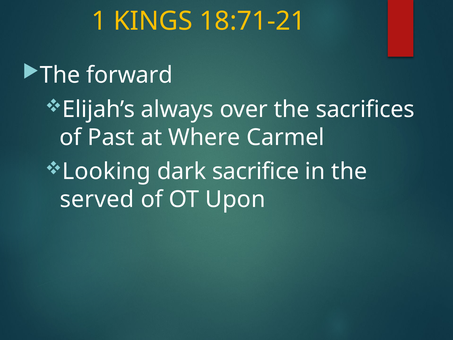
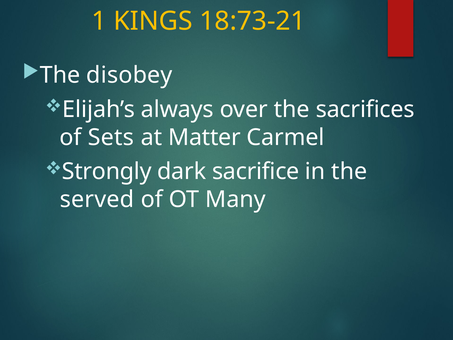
18:71-21: 18:71-21 -> 18:73-21
forward: forward -> disobey
Past: Past -> Sets
Where: Where -> Matter
Looking: Looking -> Strongly
Upon: Upon -> Many
